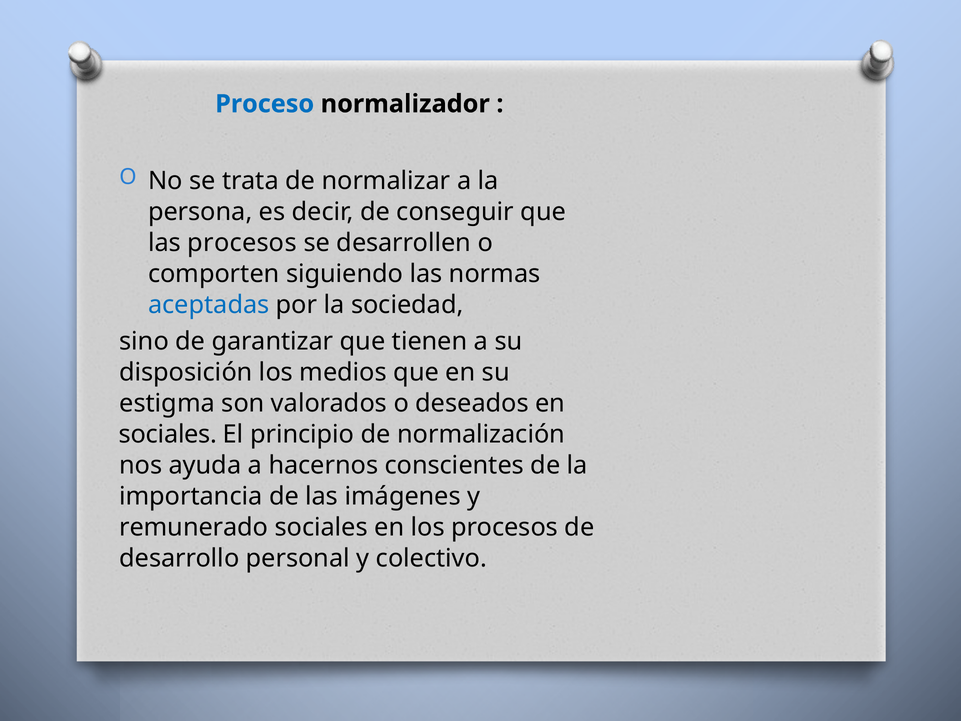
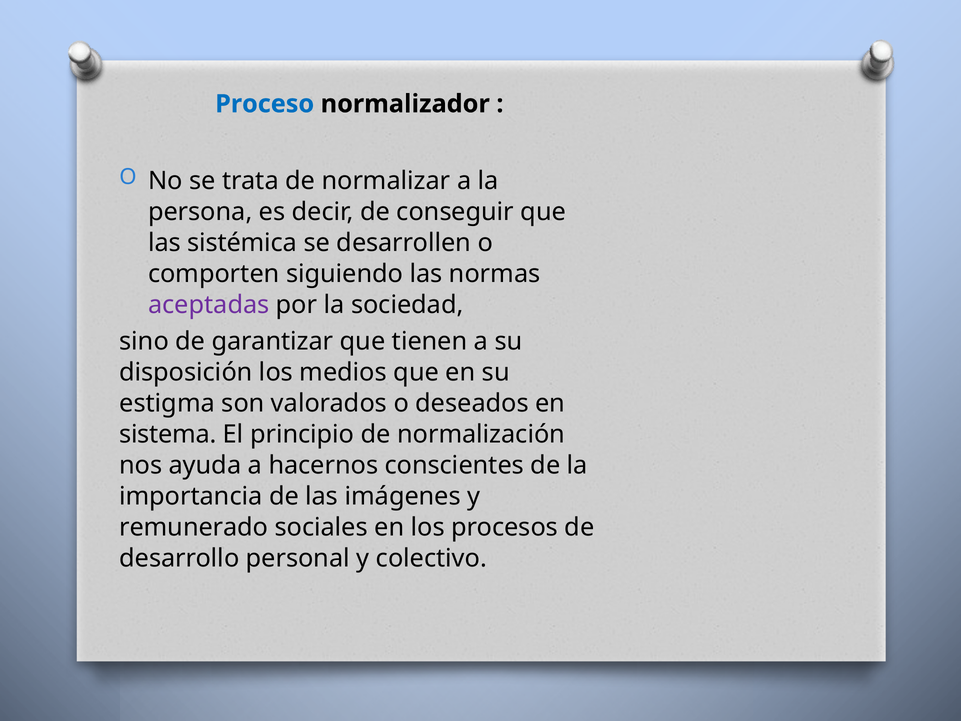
las procesos: procesos -> sistémica
aceptadas colour: blue -> purple
sociales at (168, 434): sociales -> sistema
